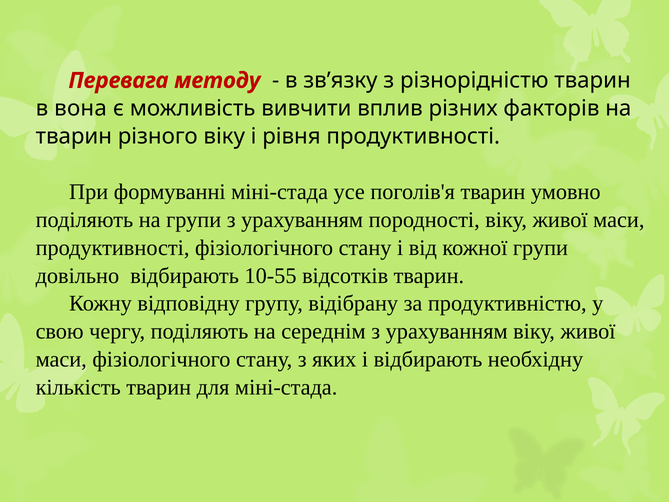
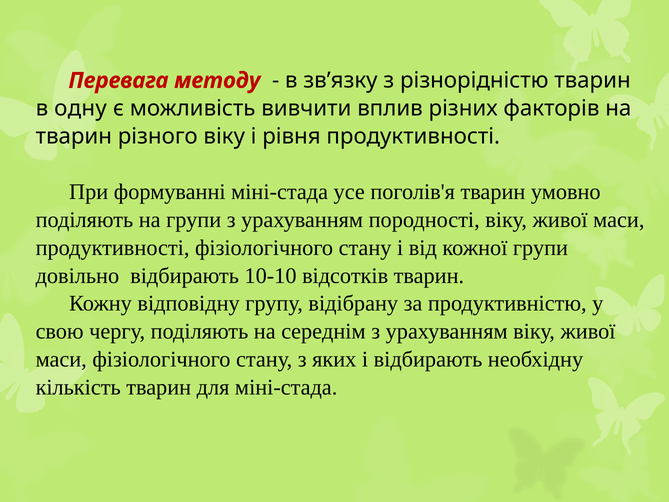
вона: вона -> одну
10-55: 10-55 -> 10-10
